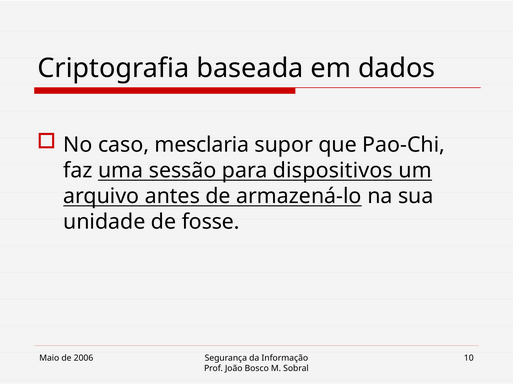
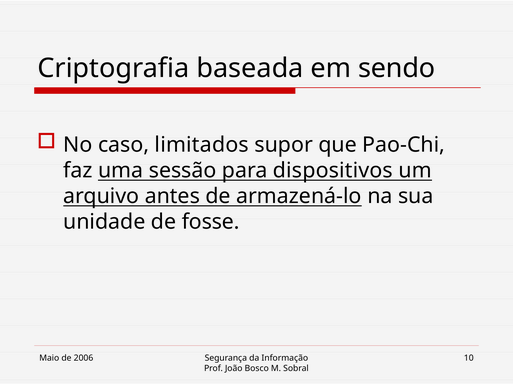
dados: dados -> sendo
mesclaria: mesclaria -> limitados
